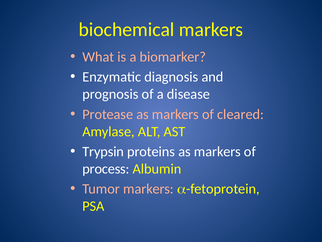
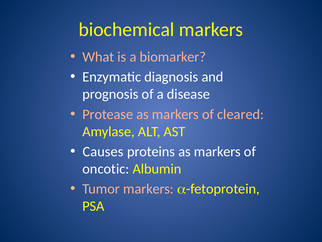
Trypsin: Trypsin -> Causes
process: process -> oncotic
